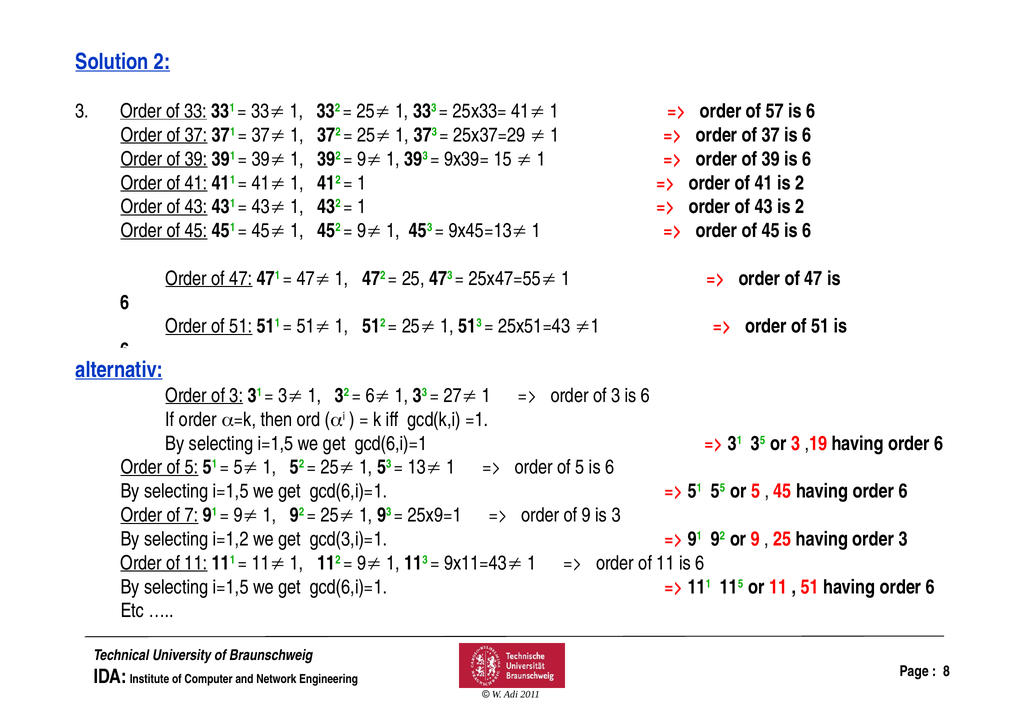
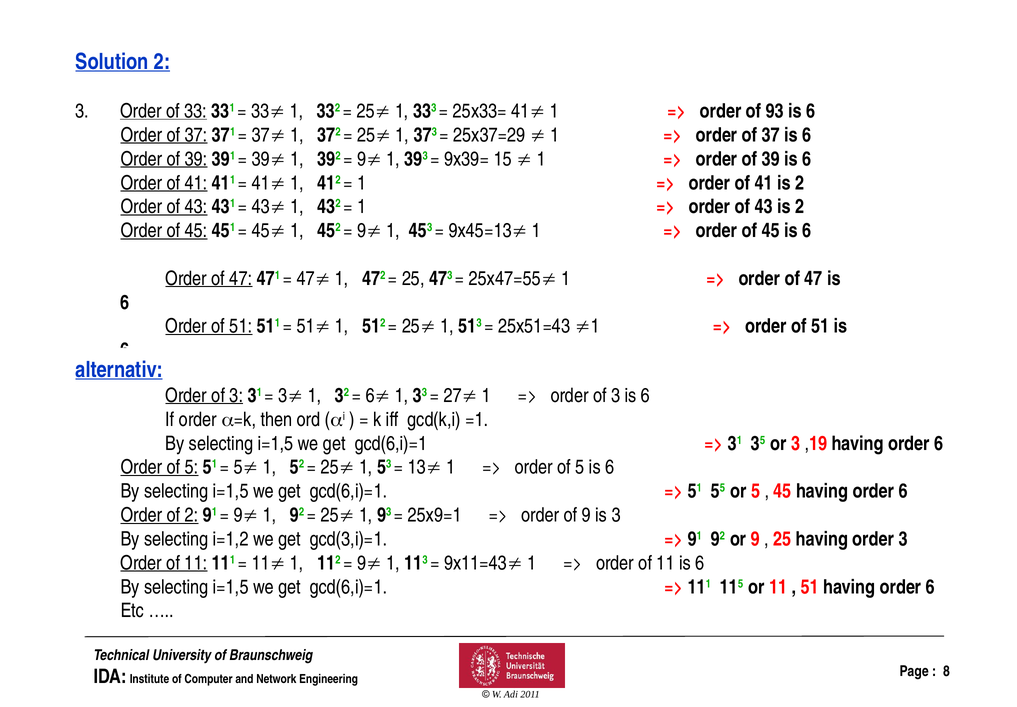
of 57: 57 -> 93
of 7: 7 -> 2
